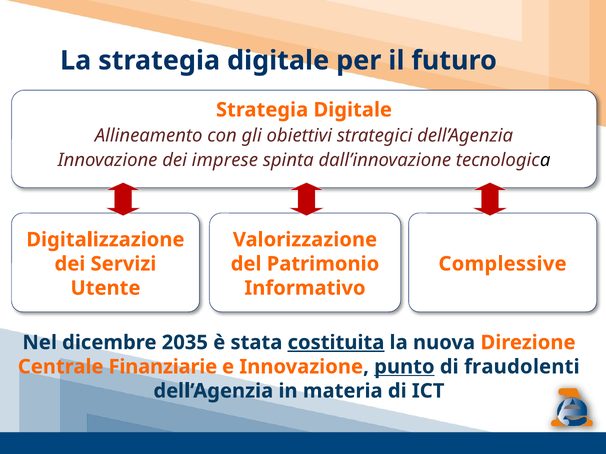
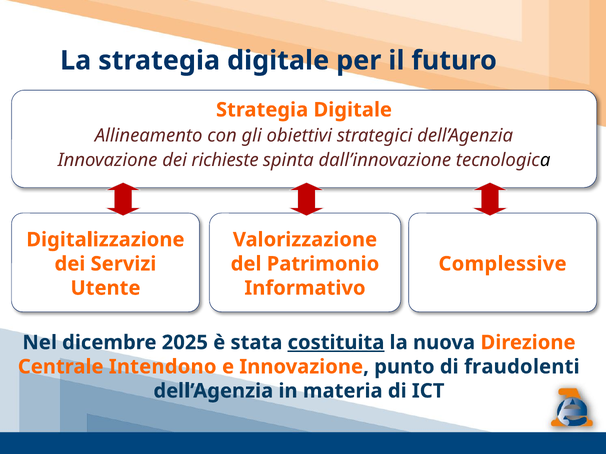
imprese: imprese -> richieste
2035: 2035 -> 2025
Finanziarie: Finanziarie -> Intendono
punto underline: present -> none
